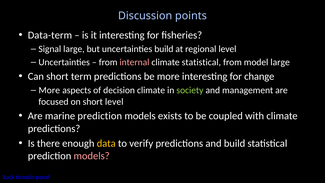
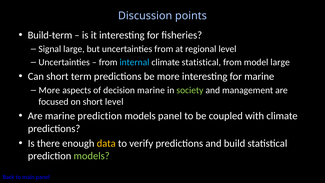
Data-term: Data-term -> Build-term
uncertainties build: build -> from
internal colour: pink -> light blue
for change: change -> marine
decision climate: climate -> marine
models exists: exists -> panel
models at (92, 156) colour: pink -> light green
